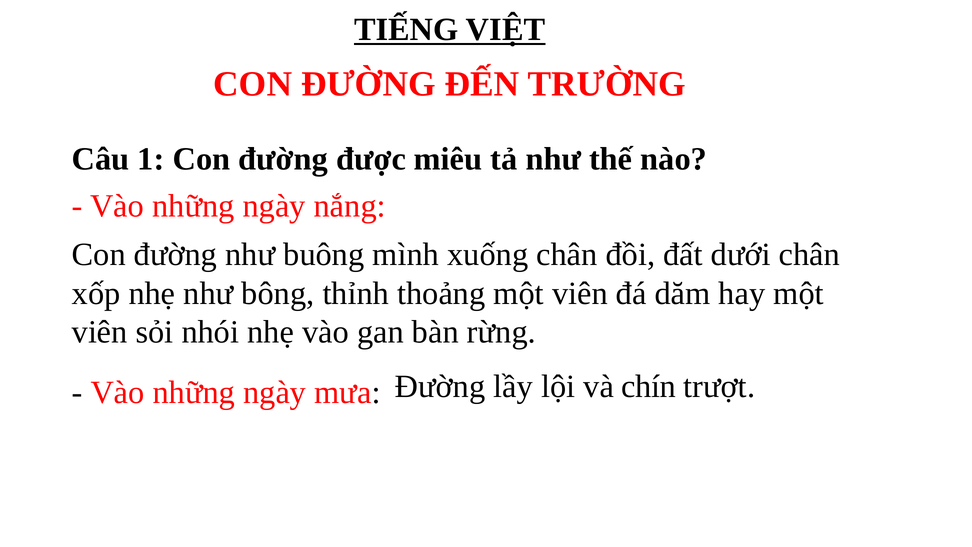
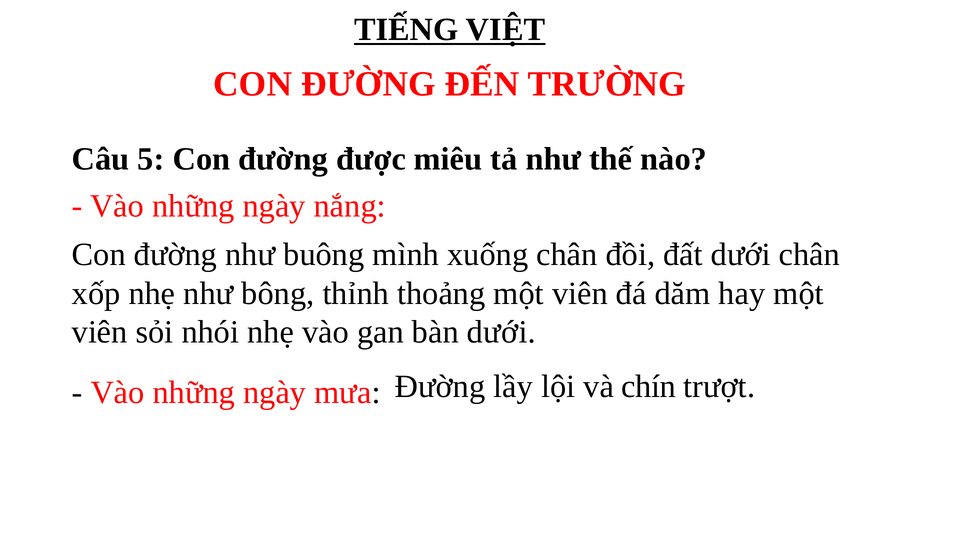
1: 1 -> 5
bàn rừng: rừng -> dưới
